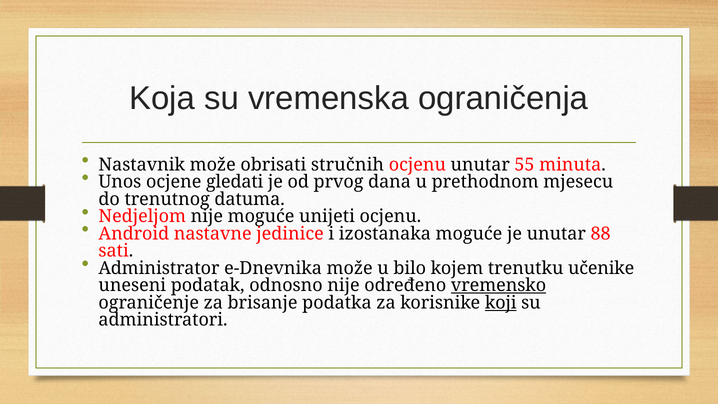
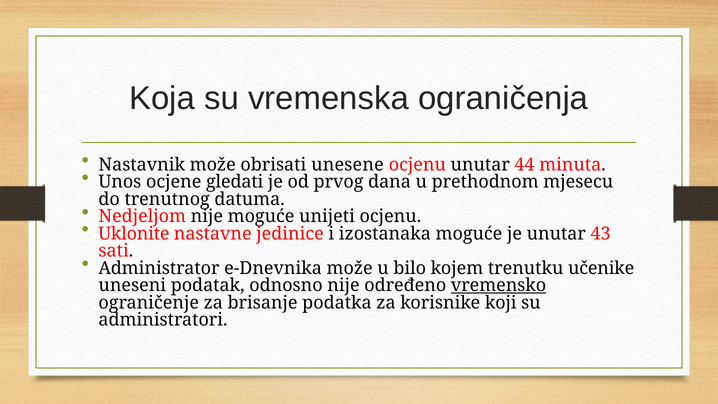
stručnih: stručnih -> unesene
55: 55 -> 44
Android: Android -> Uklonite
88: 88 -> 43
koji underline: present -> none
